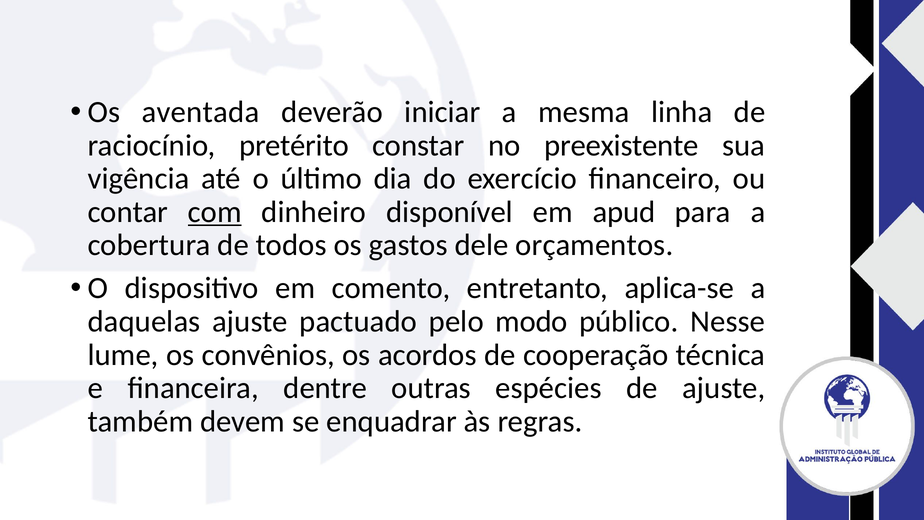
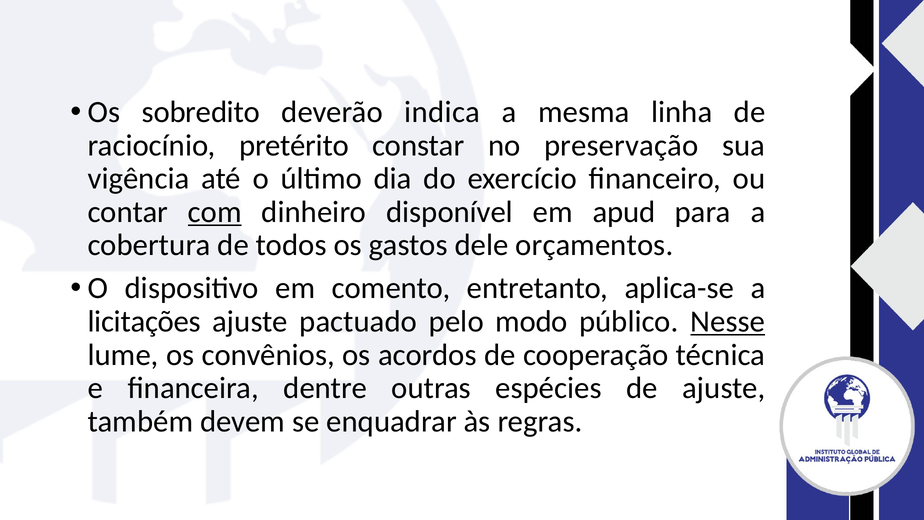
aventada: aventada -> sobredito
iniciar: iniciar -> indica
preexistente: preexistente -> preservação
daquelas: daquelas -> licitações
Nesse underline: none -> present
